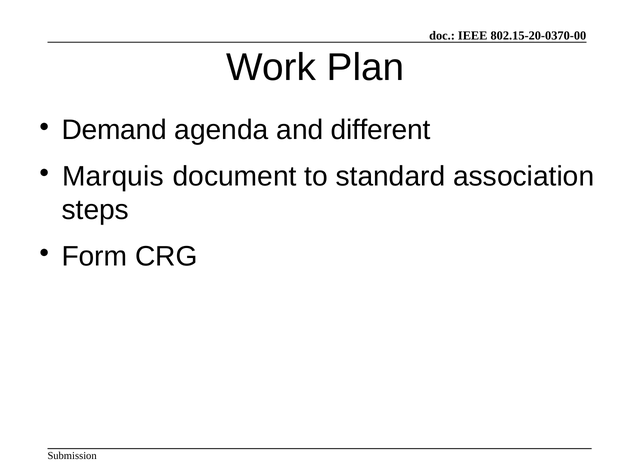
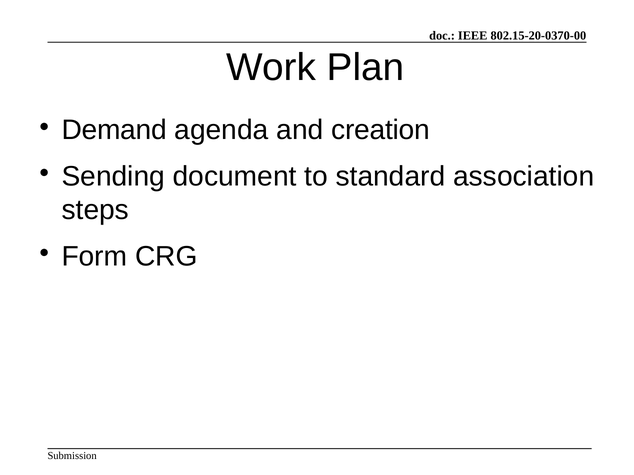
different: different -> creation
Marquis: Marquis -> Sending
